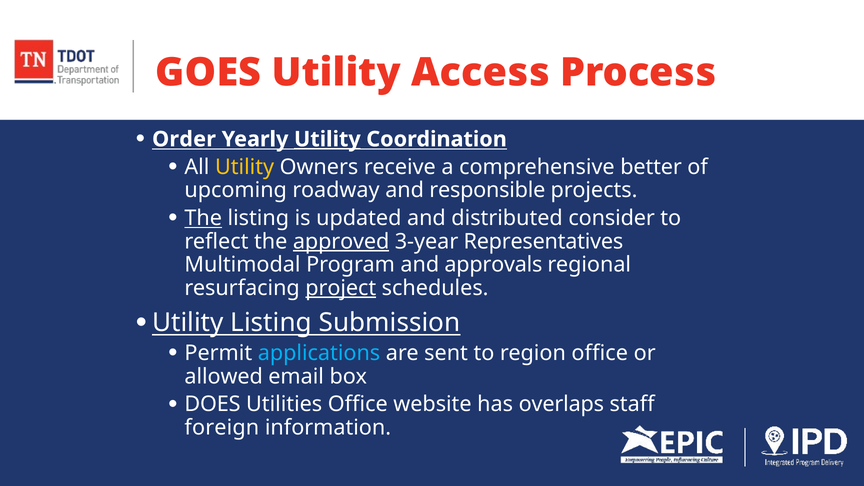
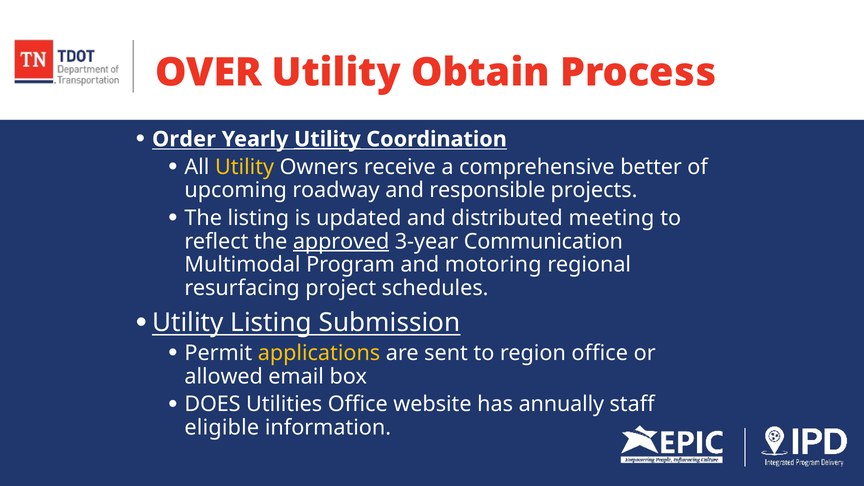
GOES: GOES -> OVER
Access: Access -> Obtain
The at (203, 218) underline: present -> none
consider: consider -> meeting
Representatives: Representatives -> Communication
approvals: approvals -> motoring
project underline: present -> none
applications colour: light blue -> yellow
overlaps: overlaps -> annually
foreign: foreign -> eligible
